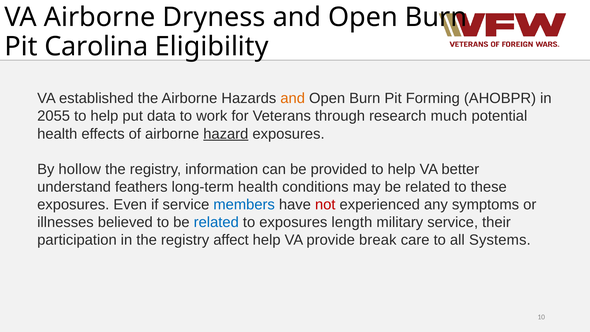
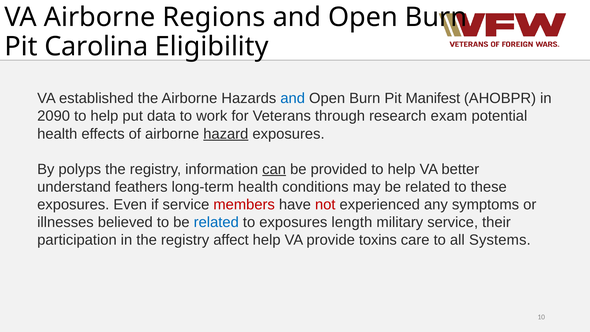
Dryness: Dryness -> Regions
and at (293, 98) colour: orange -> blue
Forming: Forming -> Manifest
2055: 2055 -> 2090
much: much -> exam
hollow: hollow -> polyps
can underline: none -> present
members colour: blue -> red
break: break -> toxins
